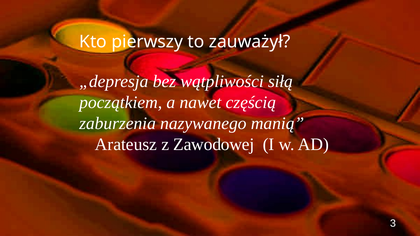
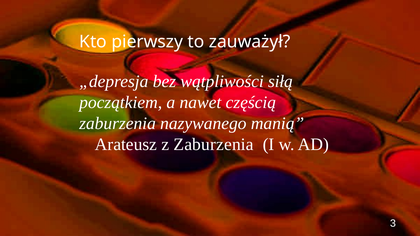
z Zawodowej: Zawodowej -> Zaburzenia
